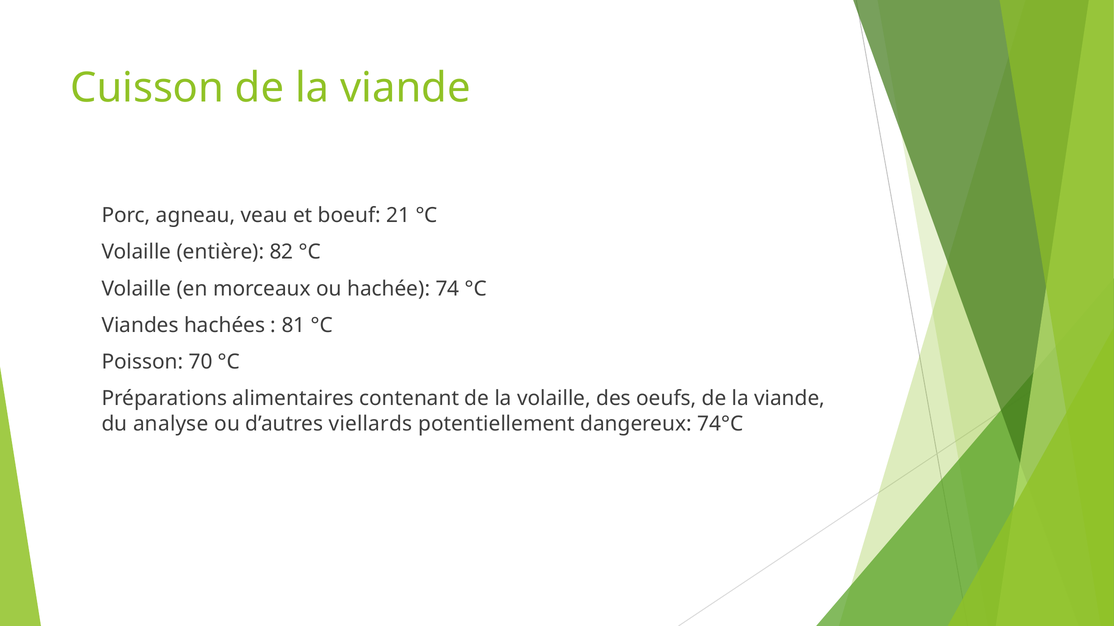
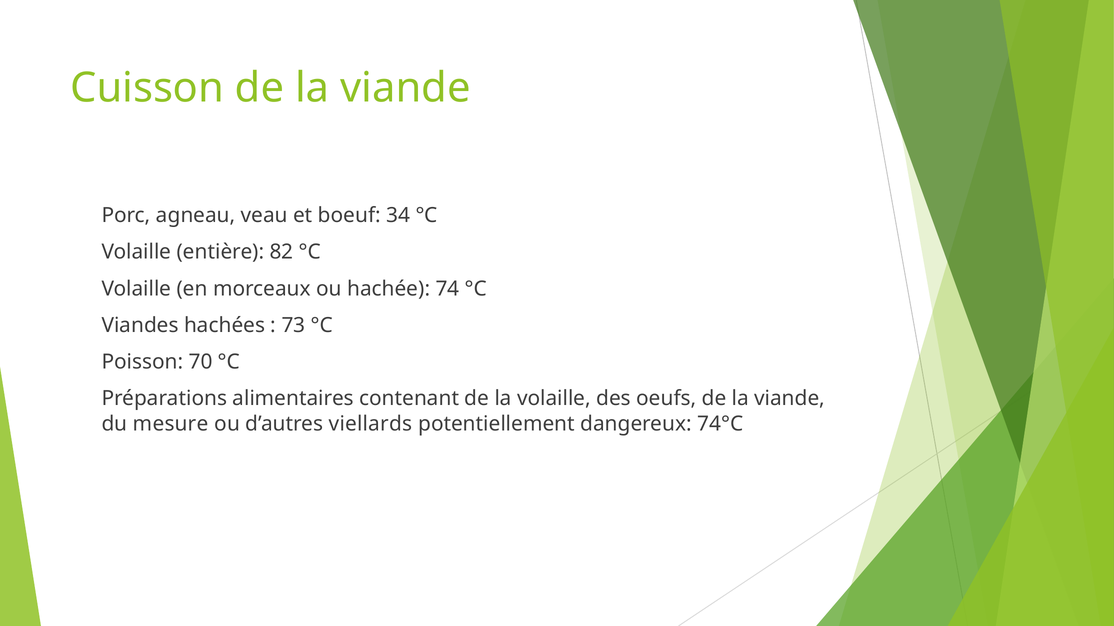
21: 21 -> 34
81: 81 -> 73
analyse: analyse -> mesure
